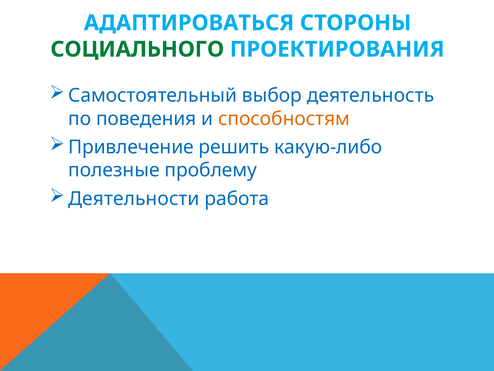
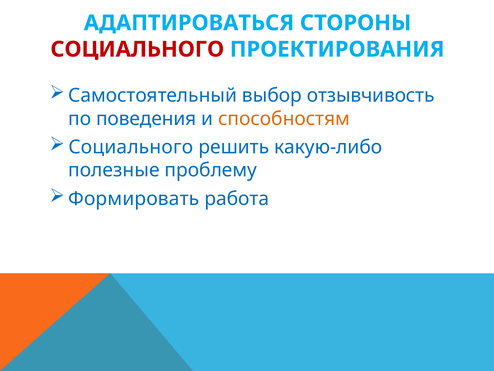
СОЦИАЛЬНОГО at (137, 49) colour: green -> red
деятельность: деятельность -> отзывчивость
Привлечение at (131, 147): Привлечение -> Социального
Деятельности: Деятельности -> Формировать
